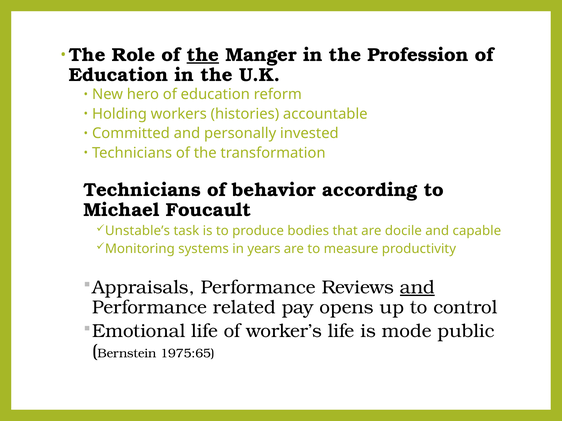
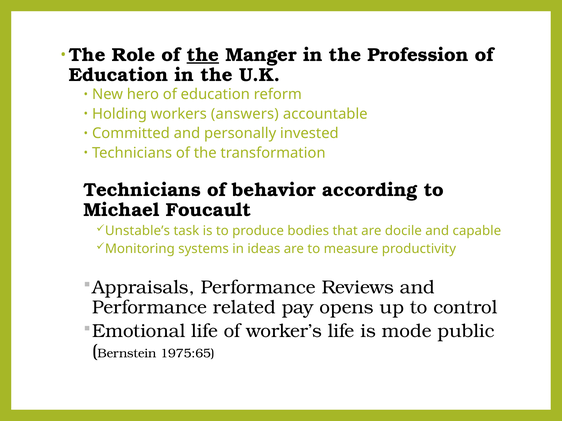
histories: histories -> answers
years: years -> ideas
and at (417, 288) underline: present -> none
